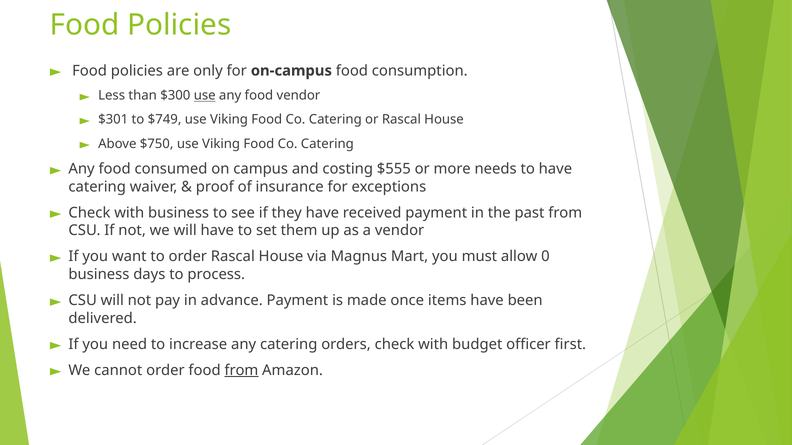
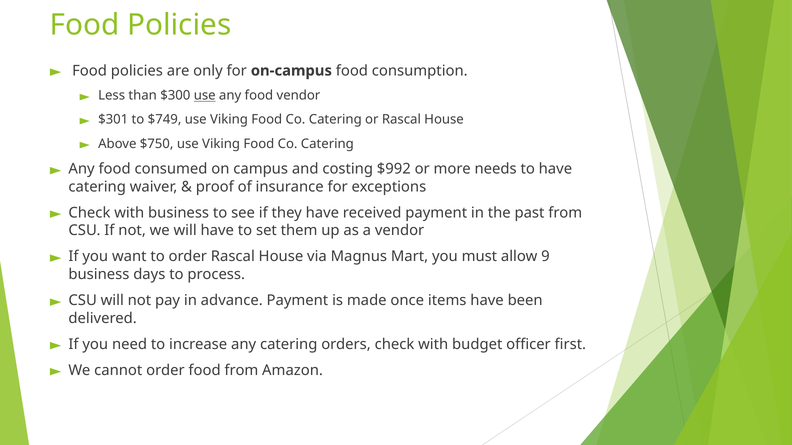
$555: $555 -> $992
0: 0 -> 9
from at (241, 371) underline: present -> none
